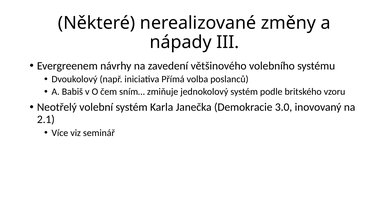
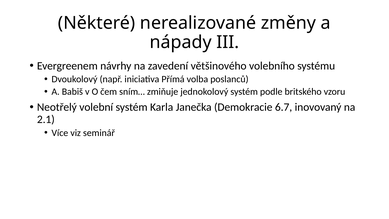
3.0: 3.0 -> 6.7
